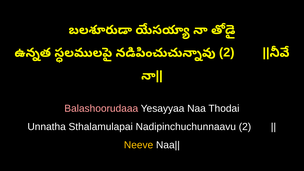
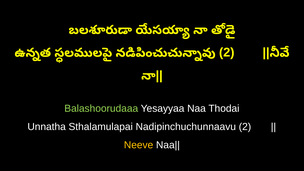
Balashoorudaaa colour: pink -> light green
